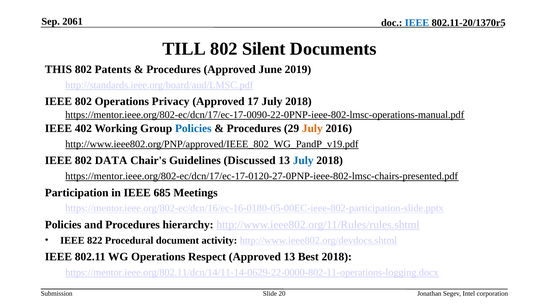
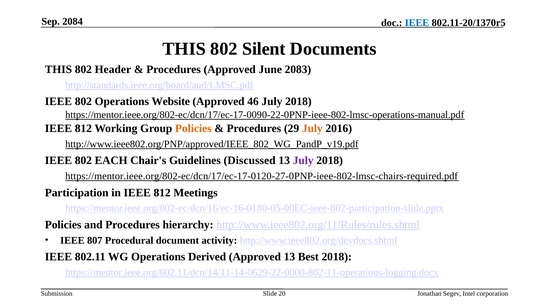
2061: 2061 -> 2084
TILL at (184, 49): TILL -> THIS
Patents: Patents -> Header
2019: 2019 -> 2083
Privacy: Privacy -> Website
17: 17 -> 46
402 at (83, 129): 402 -> 812
Policies at (193, 129) colour: blue -> orange
DATA: DATA -> EACH
July at (303, 161) colour: blue -> purple
https://mentor.ieee.org/802-ec/dcn/17/ec-17-0120-27-0PNP-ieee-802-lmsc-chairs-presented.pdf: https://mentor.ieee.org/802-ec/dcn/17/ec-17-0120-27-0PNP-ieee-802-lmsc-chairs-presented.pdf -> https://mentor.ieee.org/802-ec/dcn/17/ec-17-0120-27-0PNP-ieee-802-lmsc-chairs-required.pdf
in IEEE 685: 685 -> 812
822: 822 -> 807
Respect: Respect -> Derived
